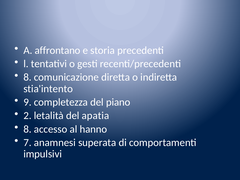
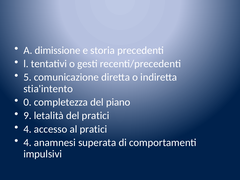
affrontano: affrontano -> dimissione
8 at (27, 77): 8 -> 5
9: 9 -> 0
2: 2 -> 9
del apatia: apatia -> pratici
8 at (27, 129): 8 -> 4
al hanno: hanno -> pratici
7 at (27, 143): 7 -> 4
